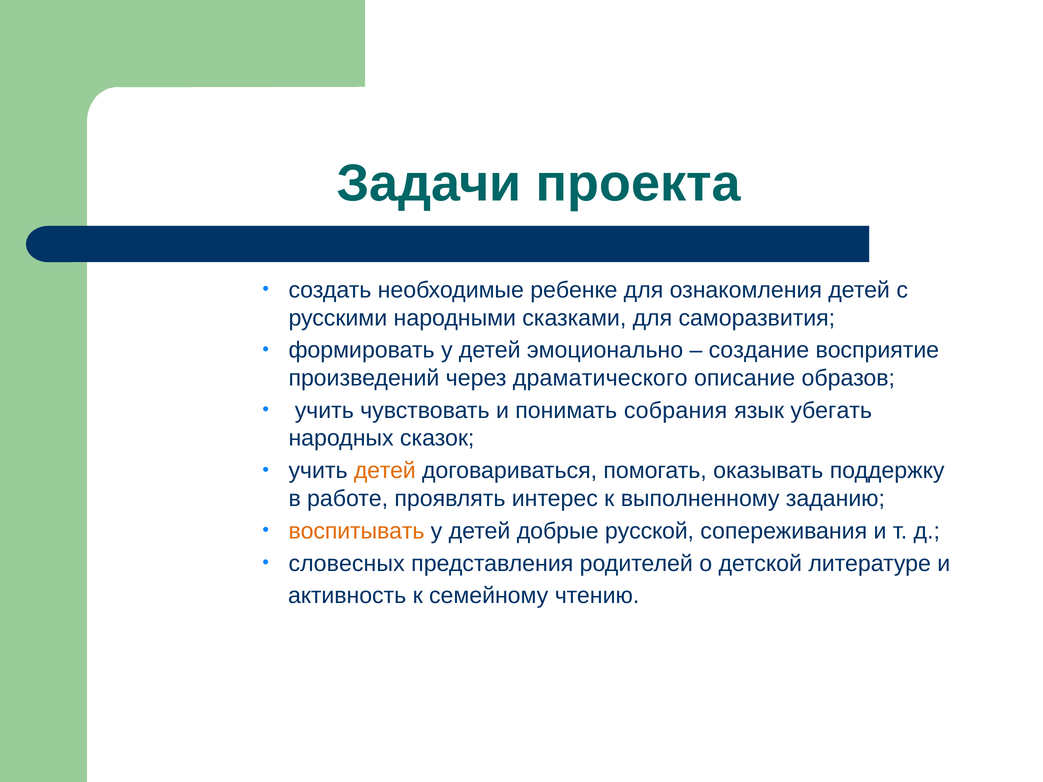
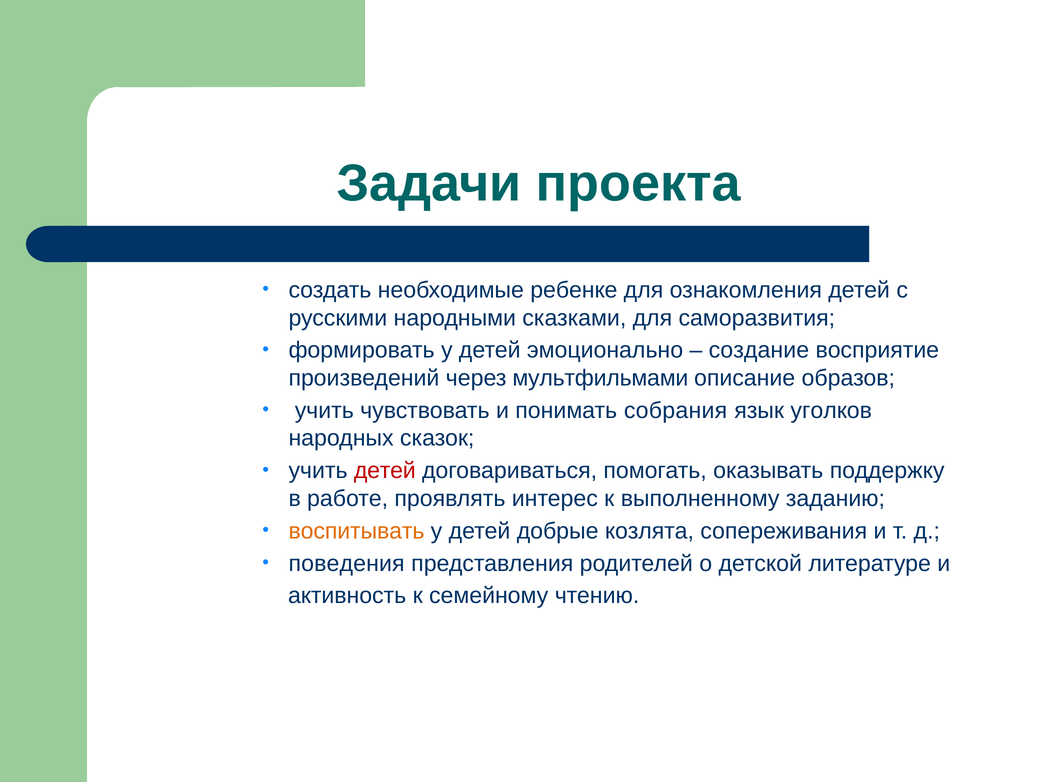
драматического: драматического -> мультфильмами
убегать: убегать -> уголков
детей at (385, 471) colour: orange -> red
русской: русской -> козлята
словесных: словесных -> поведения
